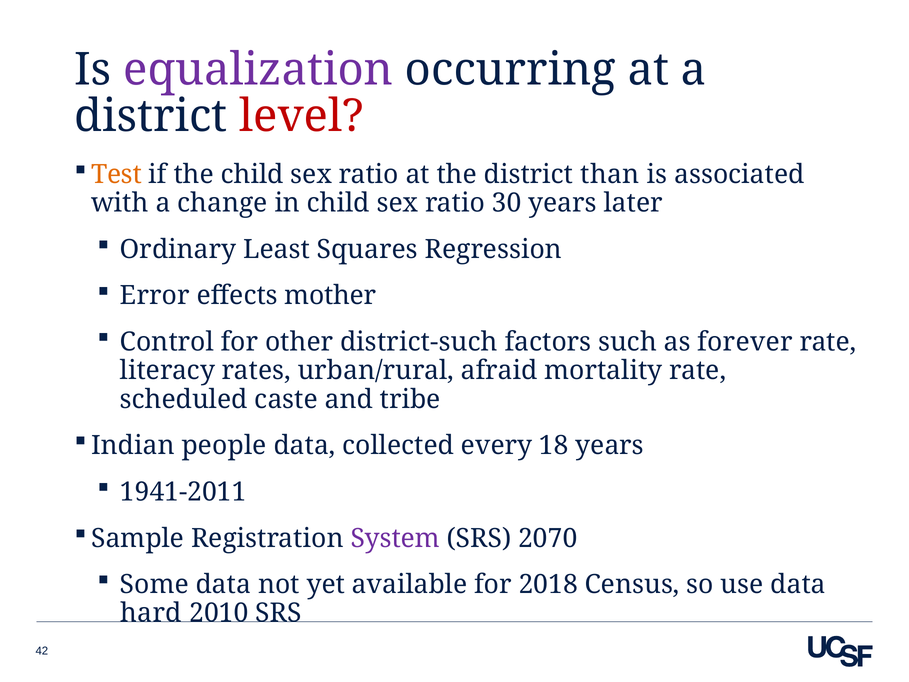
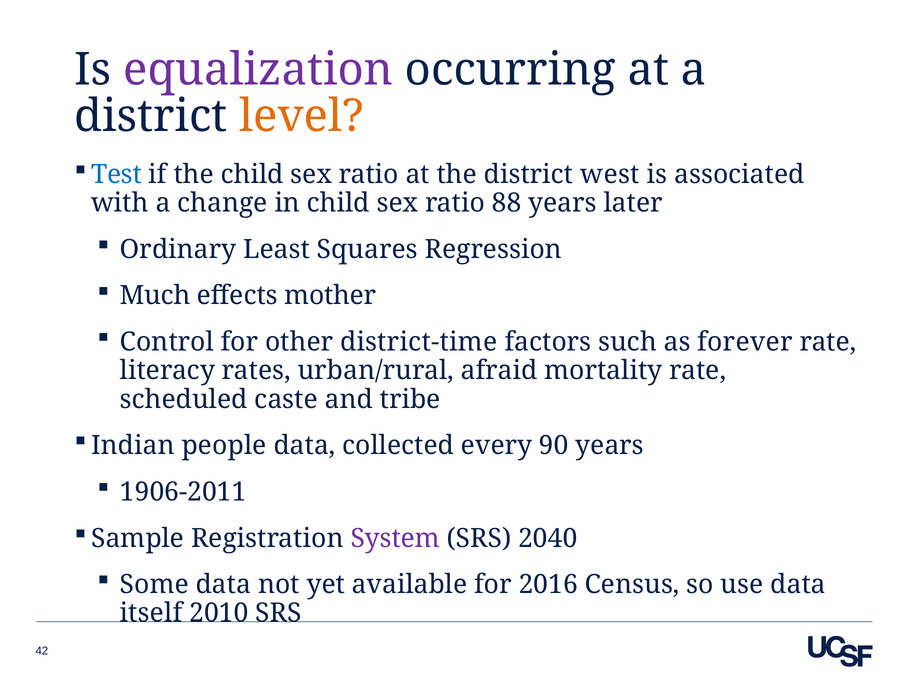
level colour: red -> orange
Test colour: orange -> blue
than: than -> west
30: 30 -> 88
Error: Error -> Much
district-such: district-such -> district-time
18: 18 -> 90
1941-2011: 1941-2011 -> 1906-2011
2070: 2070 -> 2040
2018: 2018 -> 2016
hard: hard -> itself
